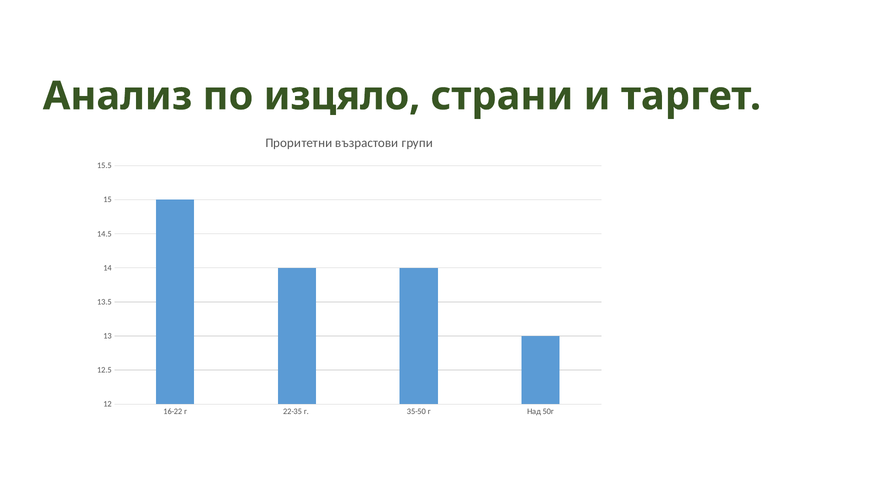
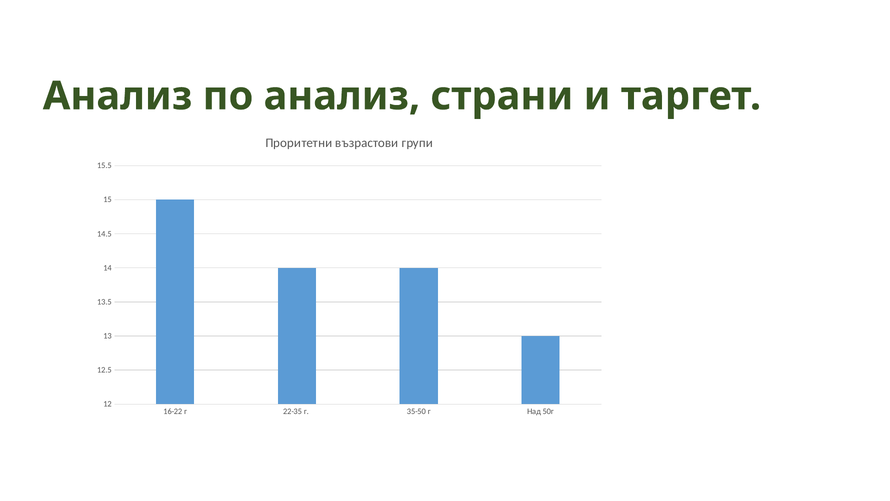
по изцяло: изцяло -> анализ
